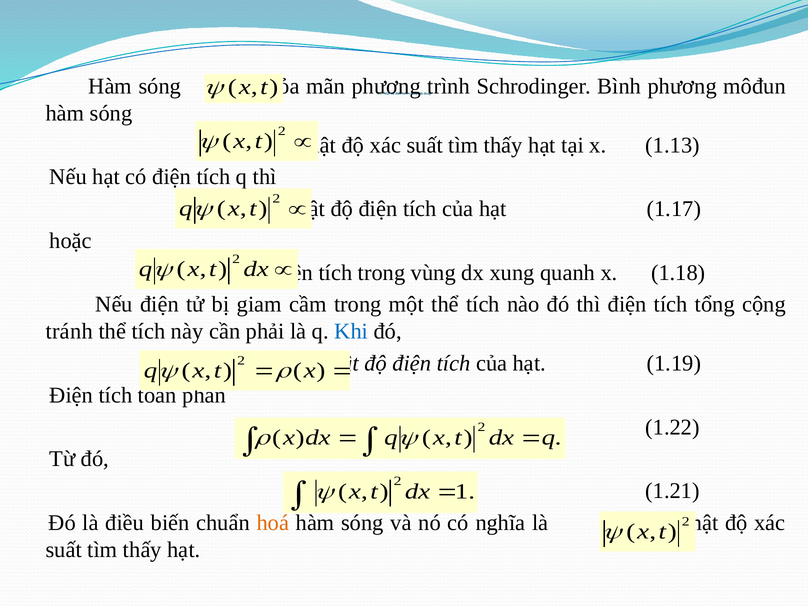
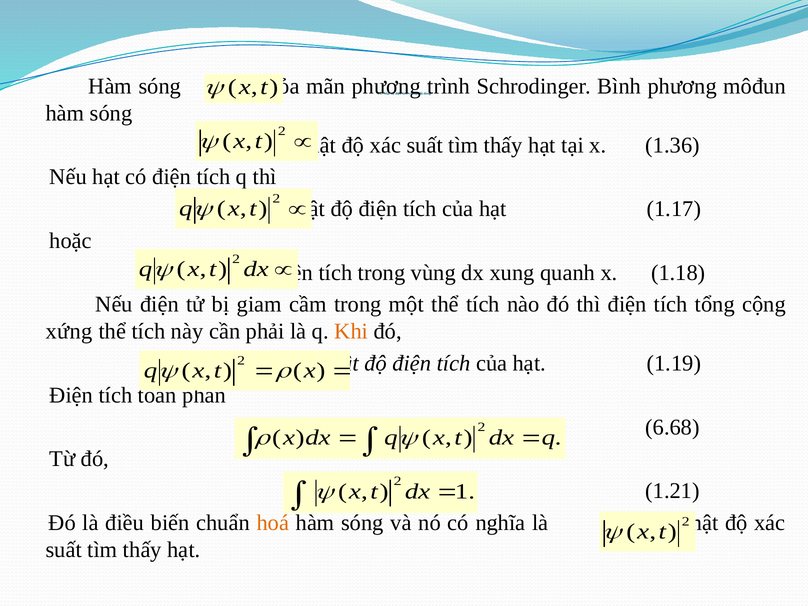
1.13: 1.13 -> 1.36
tránh: tránh -> xứng
Khi colour: blue -> orange
1.22: 1.22 -> 6.68
